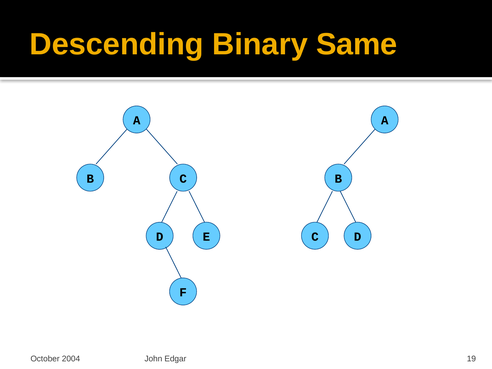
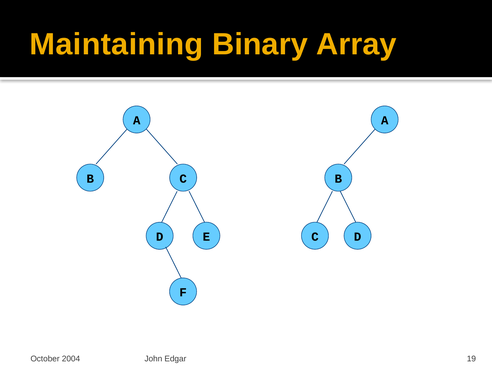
Descending: Descending -> Maintaining
Same: Same -> Array
